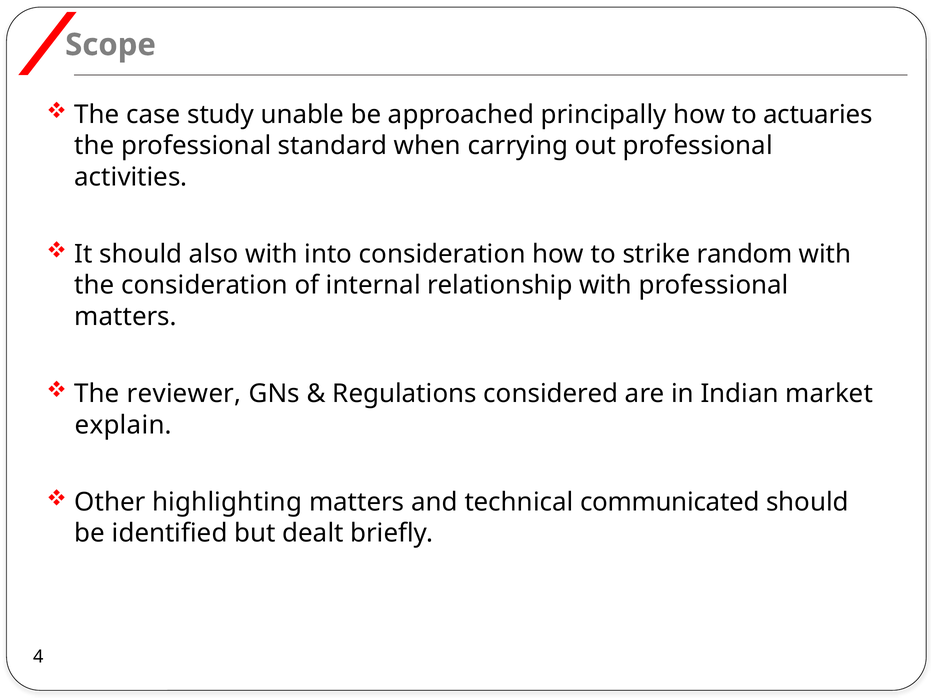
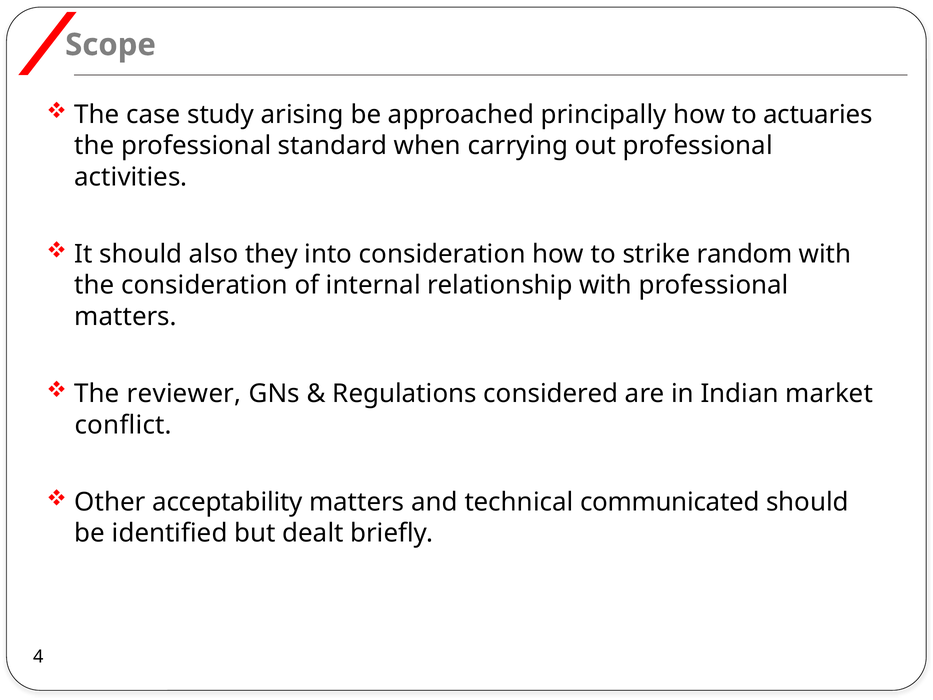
unable: unable -> arising
also with: with -> they
explain: explain -> conflict
highlighting: highlighting -> acceptability
